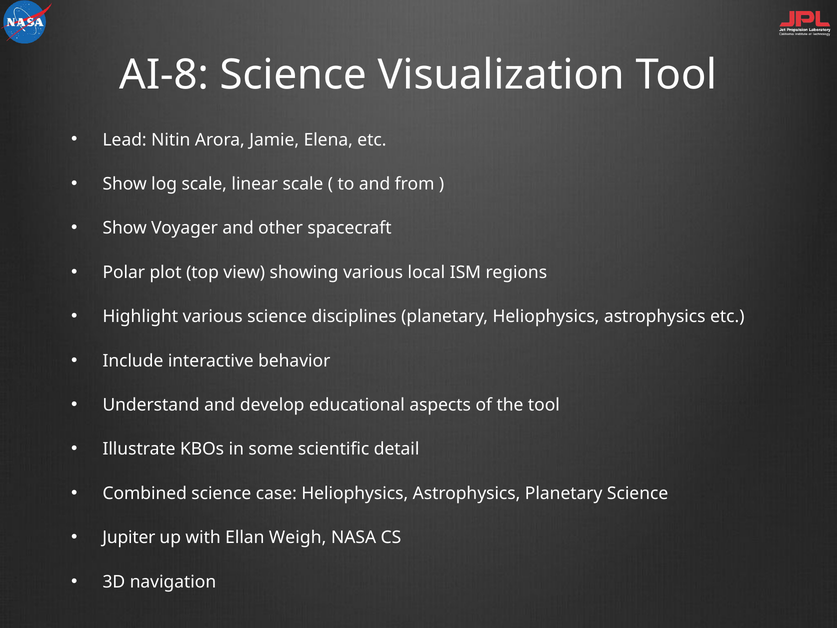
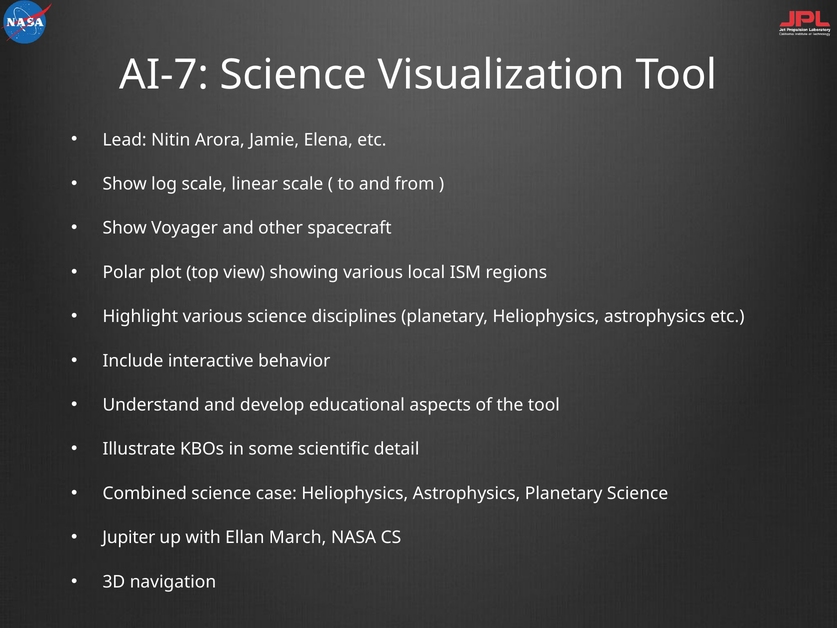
AI-8: AI-8 -> AI-7
Weigh: Weigh -> March
